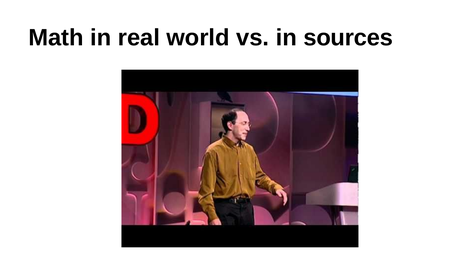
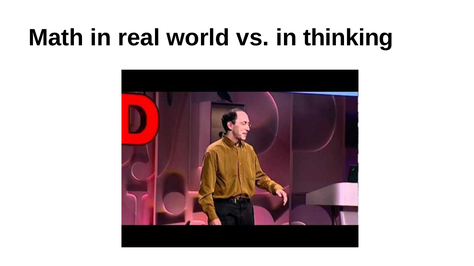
sources: sources -> thinking
